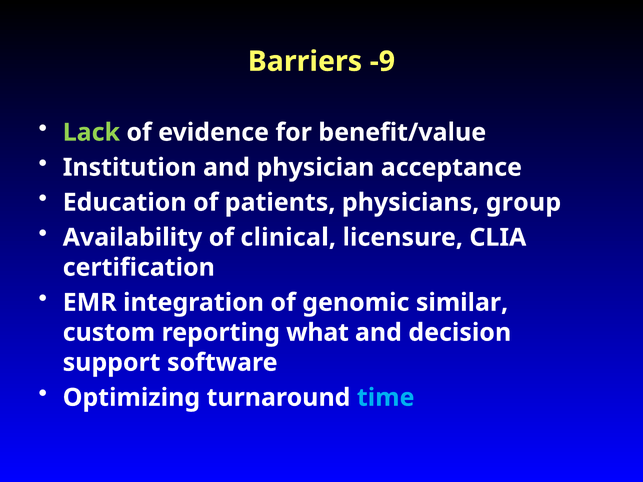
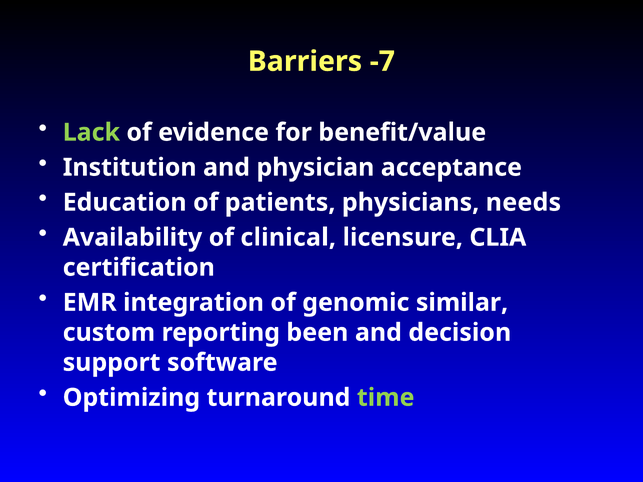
-9: -9 -> -7
group: group -> needs
what: what -> been
time colour: light blue -> light green
